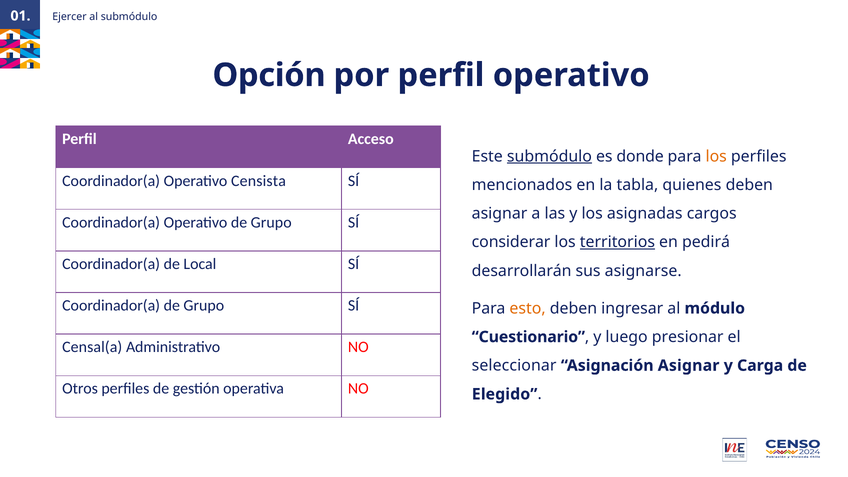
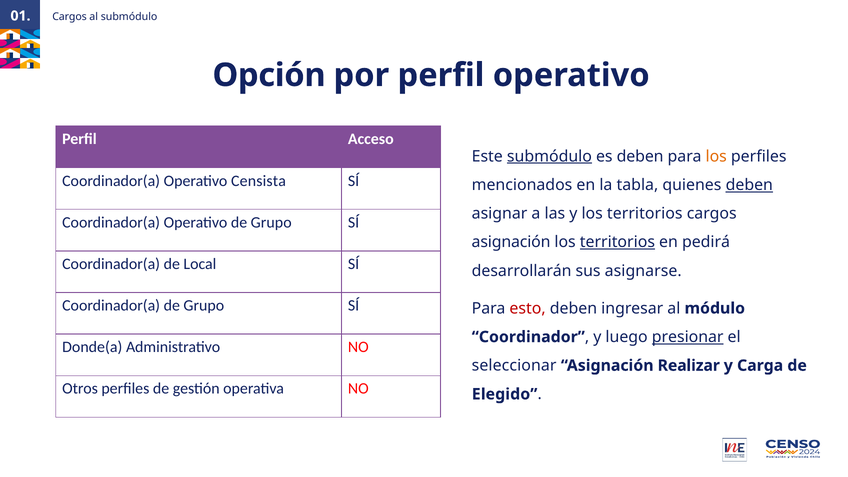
Ejercer at (69, 17): Ejercer -> Cargos
es donde: donde -> deben
deben at (749, 185) underline: none -> present
y los asignadas: asignadas -> territorios
considerar at (511, 242): considerar -> asignación
esto colour: orange -> red
Cuestionario: Cuestionario -> Coordinador
presionar underline: none -> present
Censal(a: Censal(a -> Donde(a
Asignación Asignar: Asignar -> Realizar
